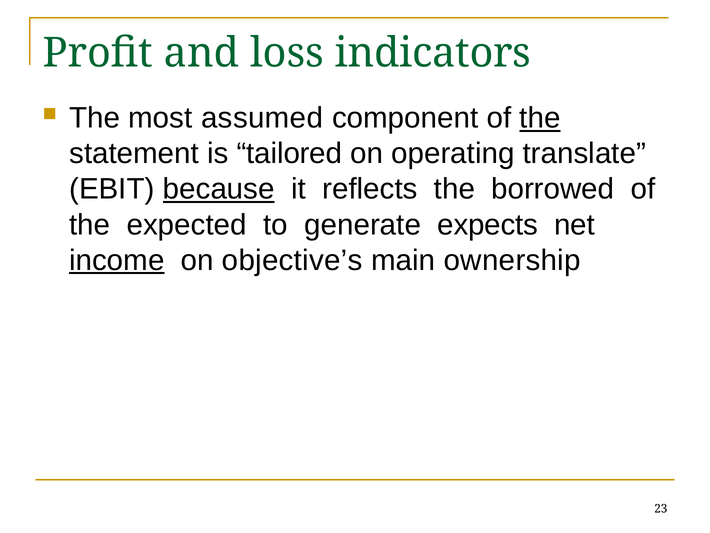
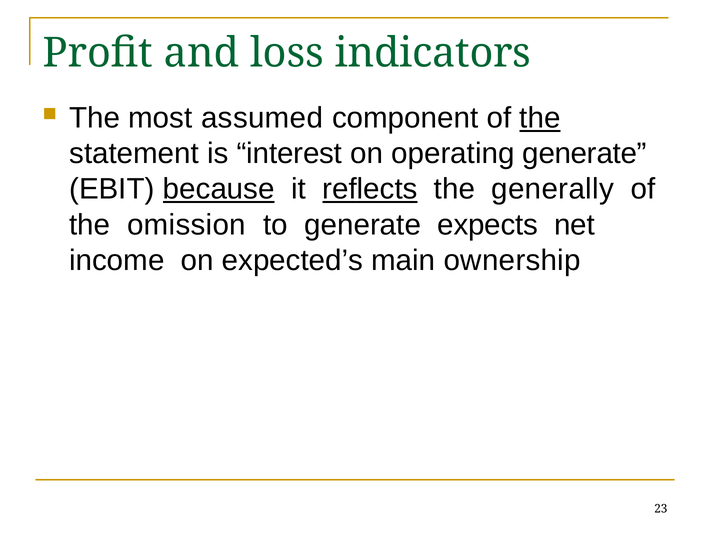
tailored: tailored -> interest
operating translate: translate -> generate
reflects underline: none -> present
borrowed: borrowed -> generally
expected: expected -> omission
income underline: present -> none
objective’s: objective’s -> expected’s
